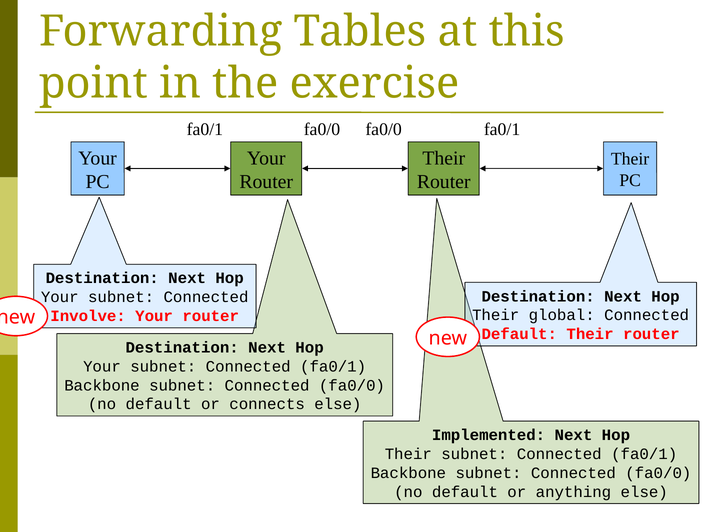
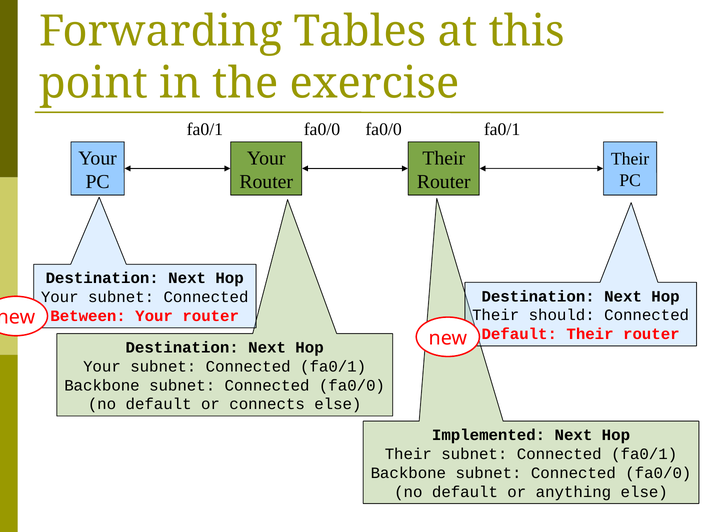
global: global -> should
Involve: Involve -> Between
